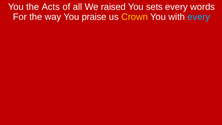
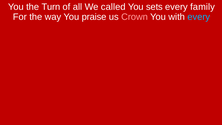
Acts: Acts -> Turn
raised: raised -> called
words: words -> family
Crown colour: yellow -> pink
